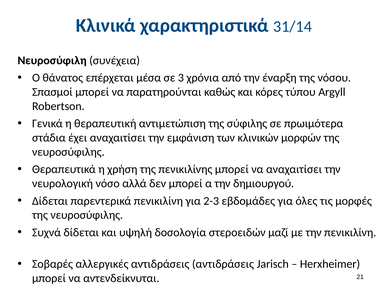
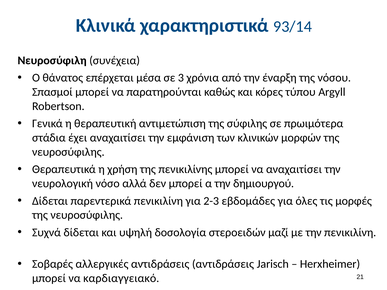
31/14: 31/14 -> 93/14
αντενδείκνυται: αντενδείκνυται -> καρδιαγγειακό
